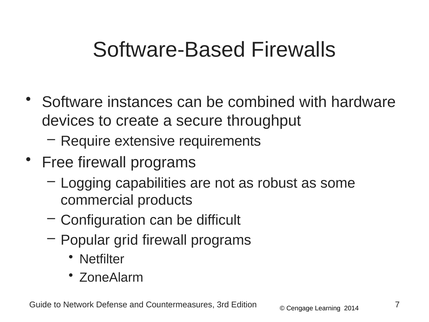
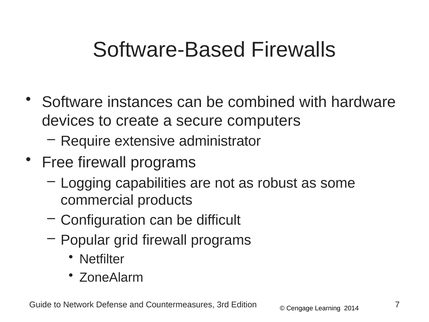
throughput: throughput -> computers
requirements: requirements -> administrator
